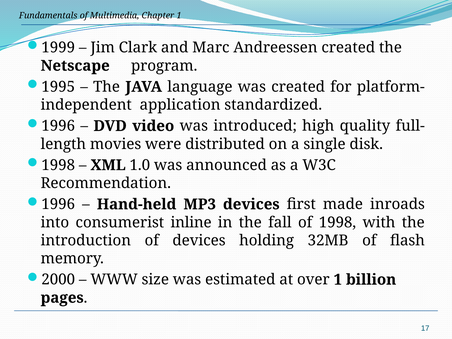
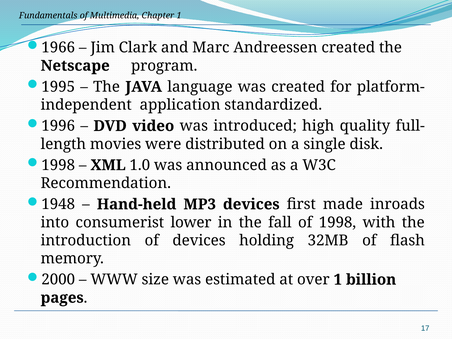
1999: 1999 -> 1966
1996 at (58, 204): 1996 -> 1948
inline: inline -> lower
